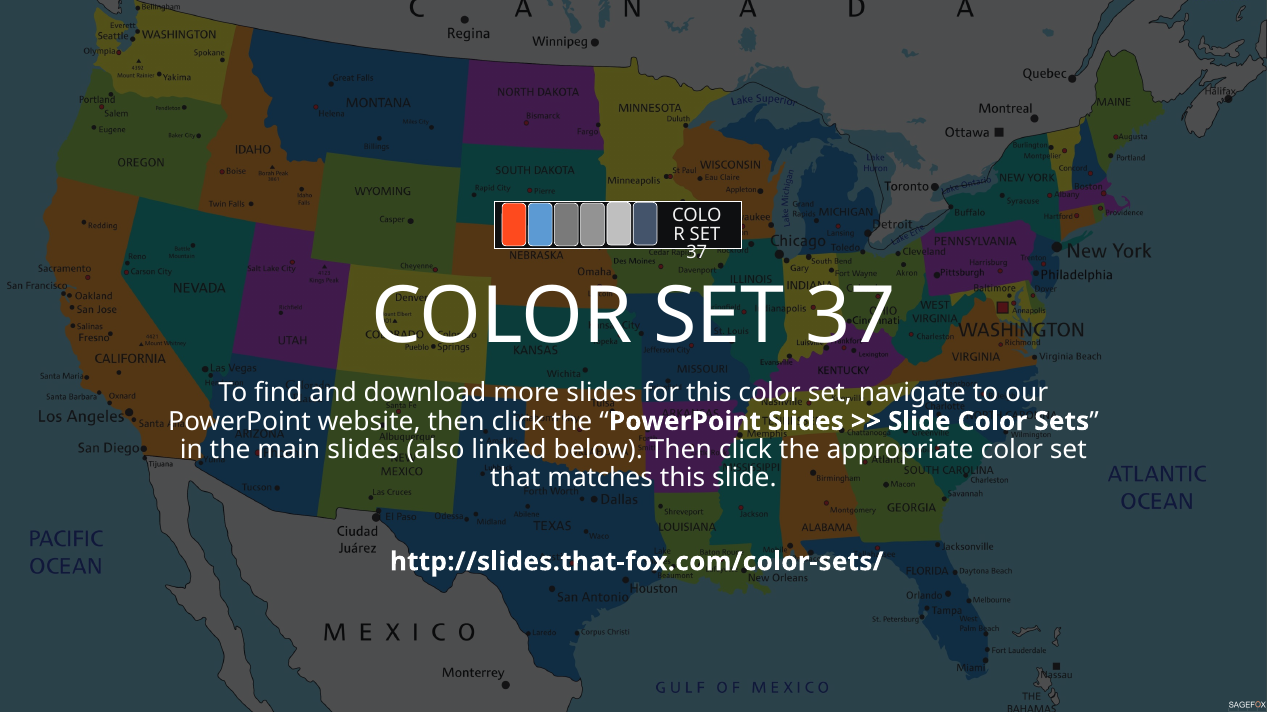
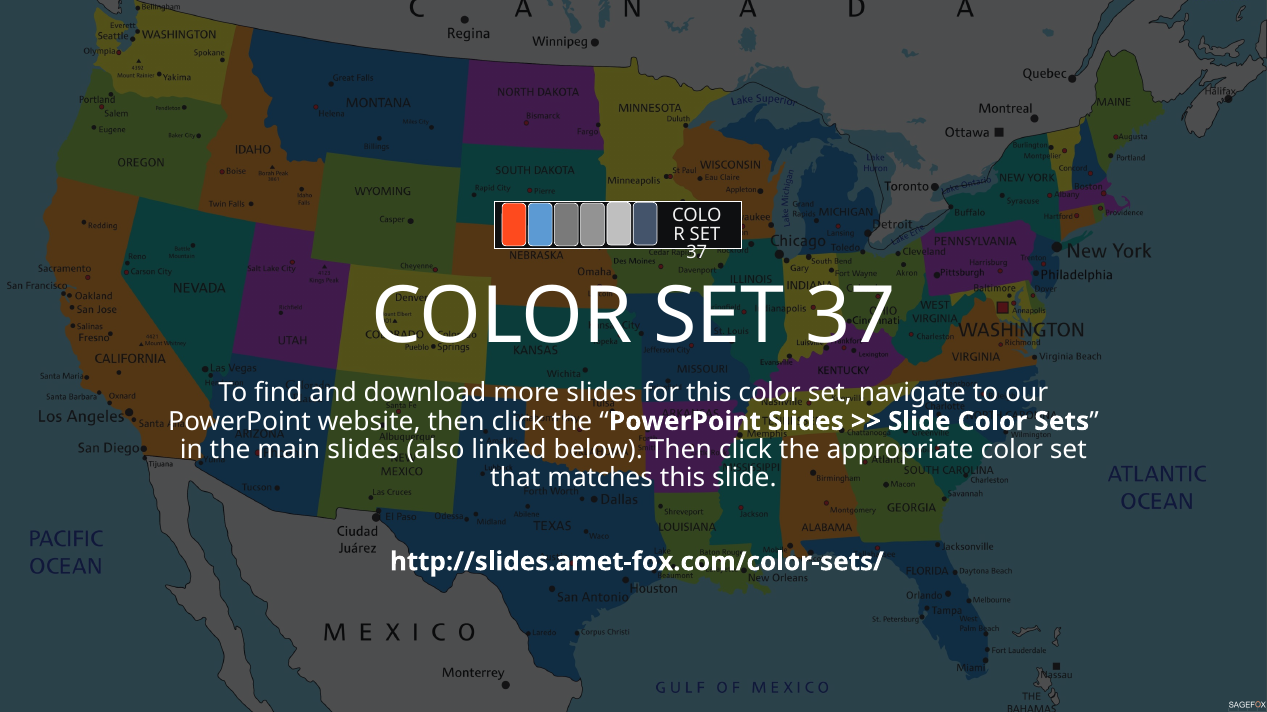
http://slides.that-fox.com/color-sets/: http://slides.that-fox.com/color-sets/ -> http://slides.amet-fox.com/color-sets/
